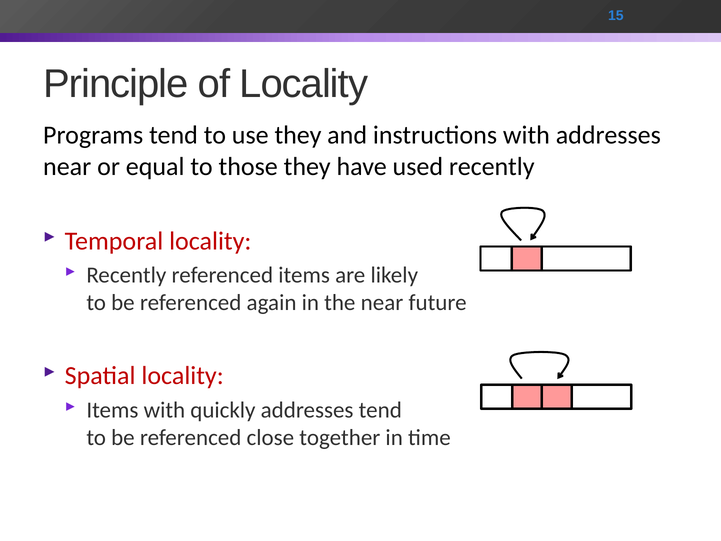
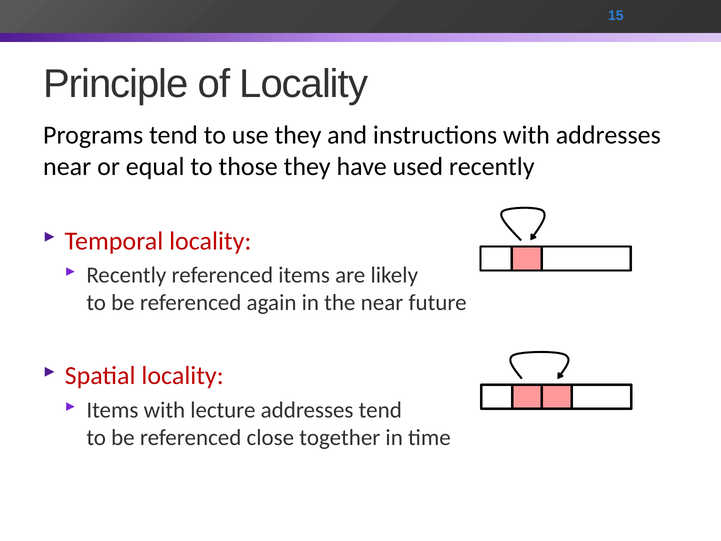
quickly: quickly -> lecture
